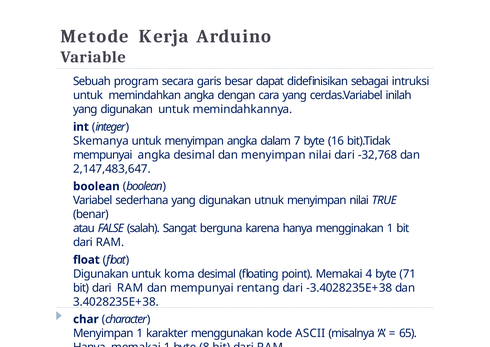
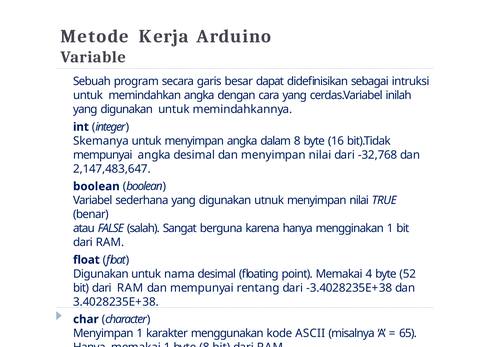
dalam 7: 7 -> 8
koma: koma -> nama
71: 71 -> 52
